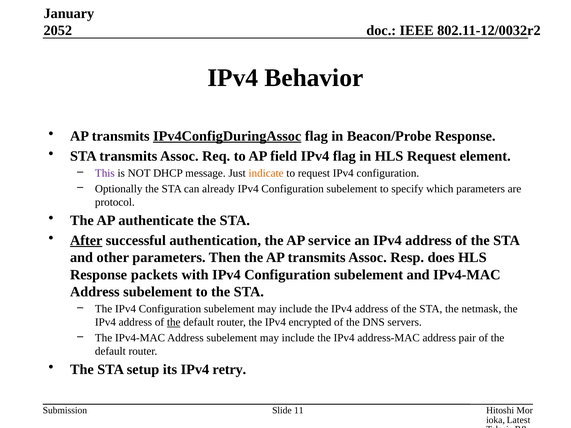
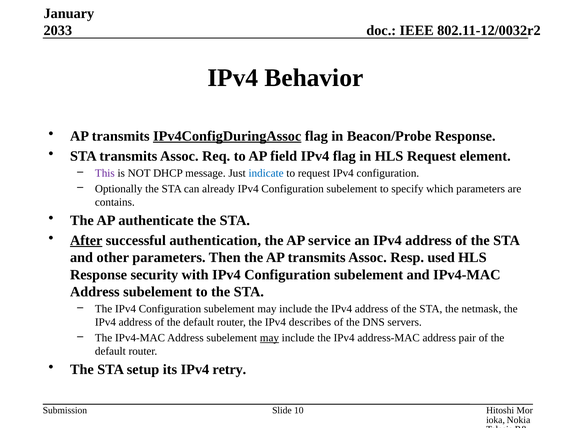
2052: 2052 -> 2033
indicate colour: orange -> blue
protocol: protocol -> contains
does: does -> used
packets: packets -> security
the at (174, 323) underline: present -> none
encrypted: encrypted -> describes
may at (269, 338) underline: none -> present
11: 11 -> 10
Latest: Latest -> Nokia
